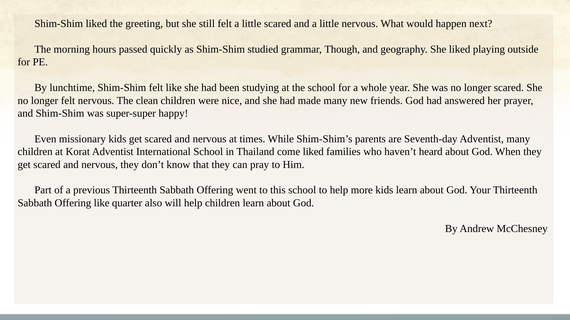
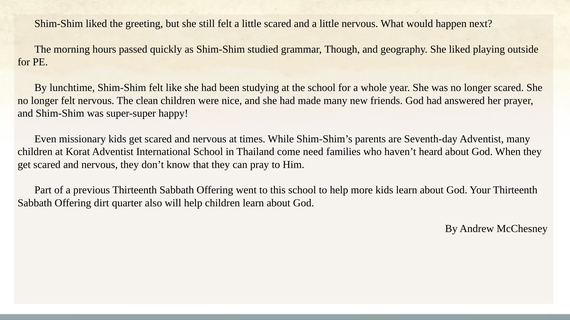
come liked: liked -> need
Offering like: like -> dirt
